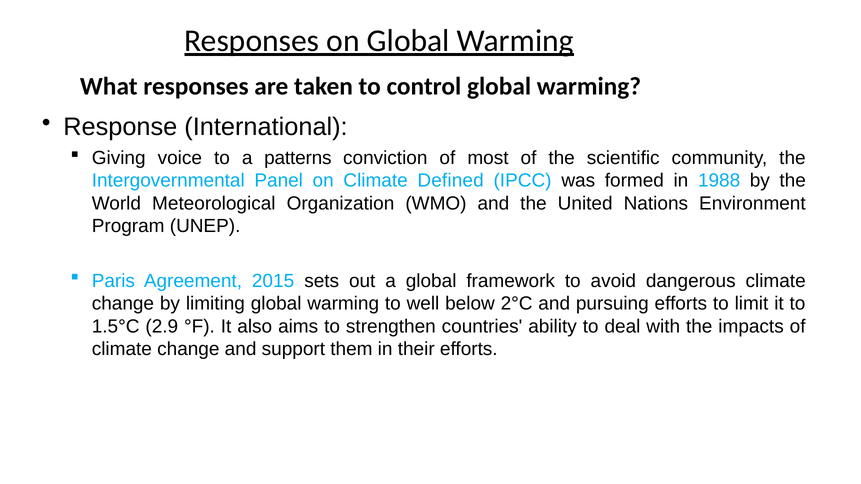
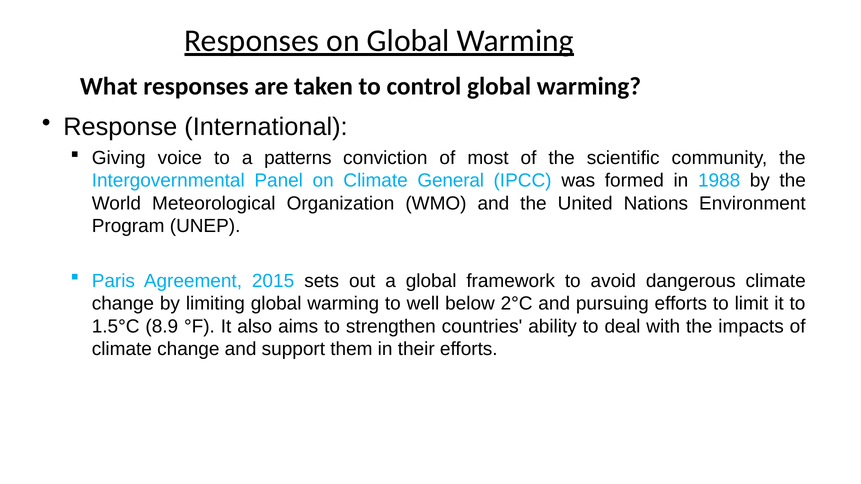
Defined: Defined -> General
2.9: 2.9 -> 8.9
